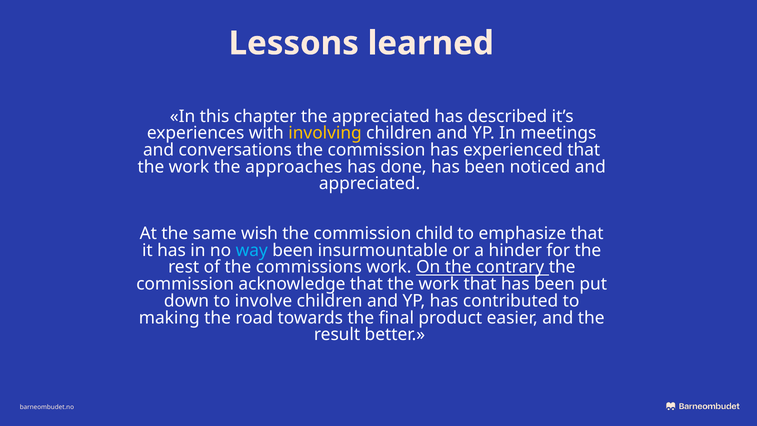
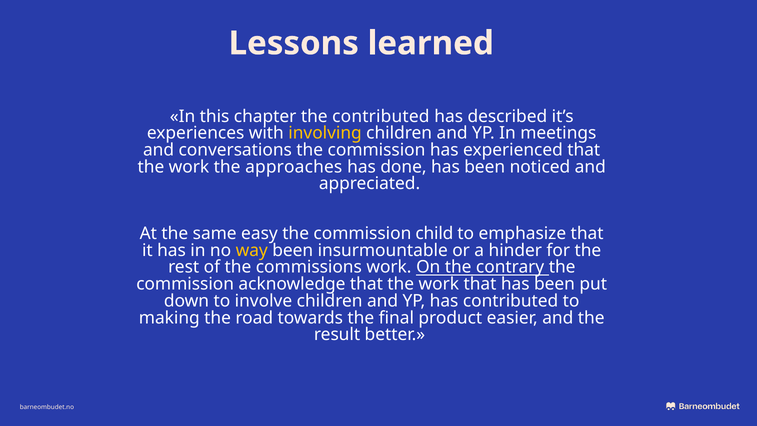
the appreciated: appreciated -> contributed
wish: wish -> easy
way colour: light blue -> yellow
